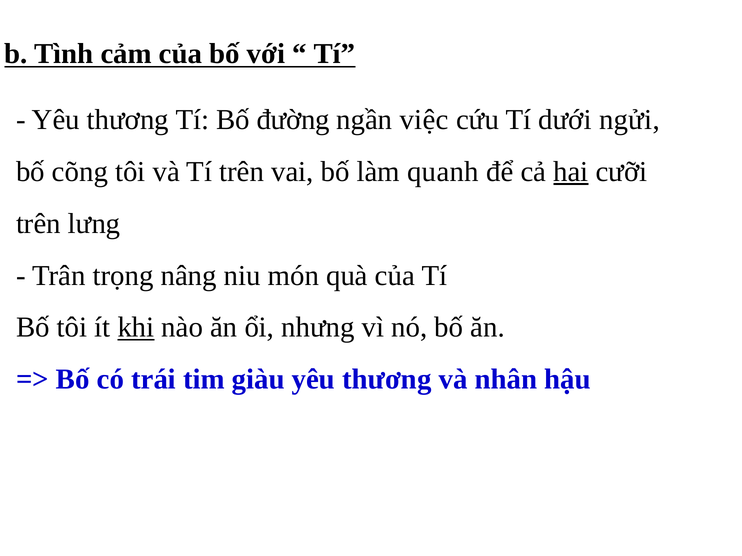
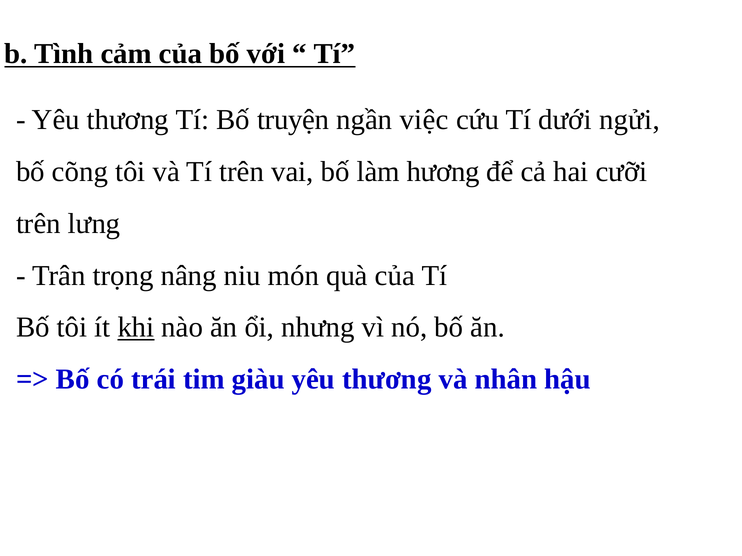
đường: đường -> truyện
quanh: quanh -> hương
hai underline: present -> none
